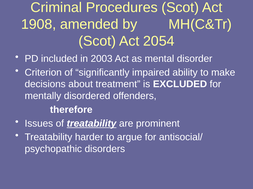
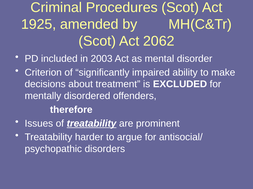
1908: 1908 -> 1925
2054: 2054 -> 2062
